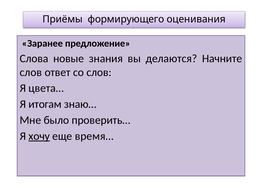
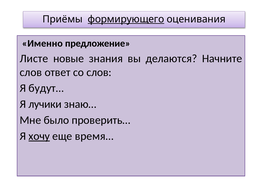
формирующего underline: none -> present
Заранее: Заранее -> Именно
Слова: Слова -> Листе
цвета…: цвета… -> будут…
итогам: итогам -> лучики
